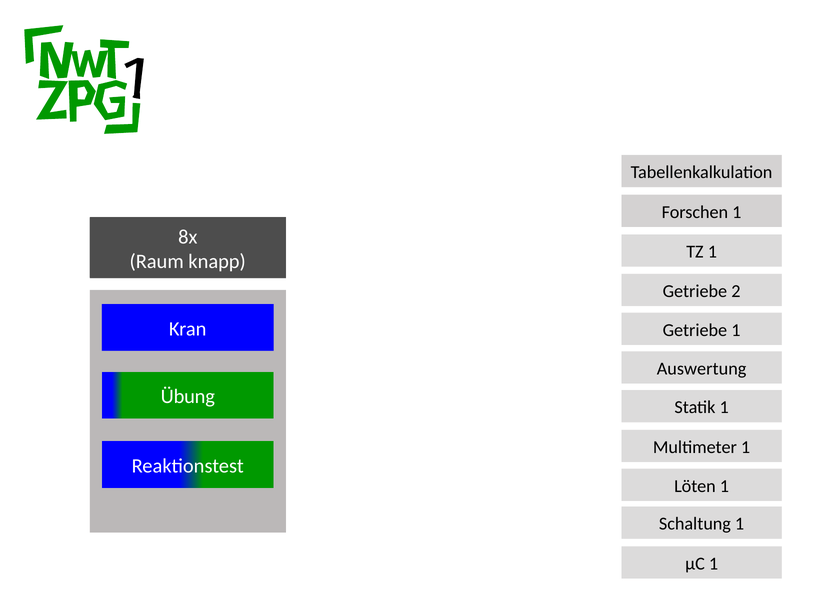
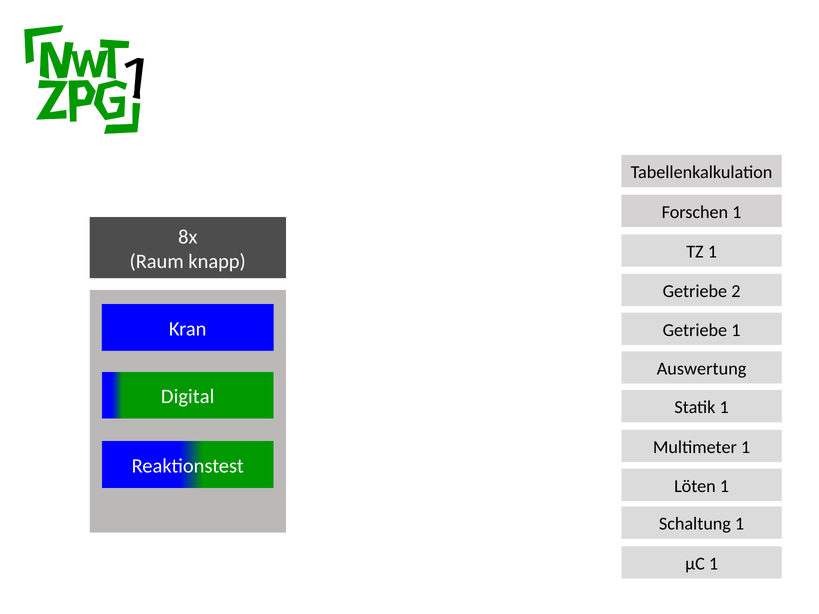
Übung: Übung -> Digital
